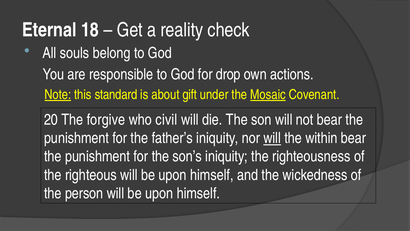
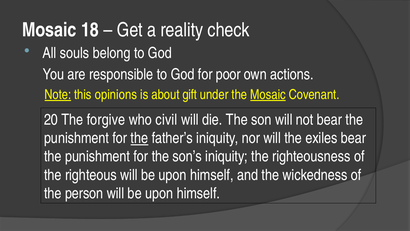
Eternal at (49, 30): Eternal -> Mosaic
drop: drop -> poor
standard: standard -> opinions
the at (139, 138) underline: none -> present
will at (272, 138) underline: present -> none
within: within -> exiles
